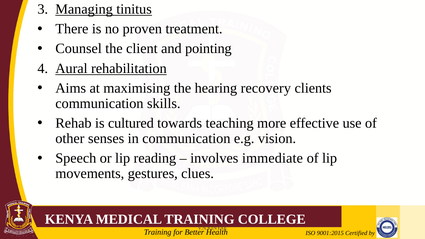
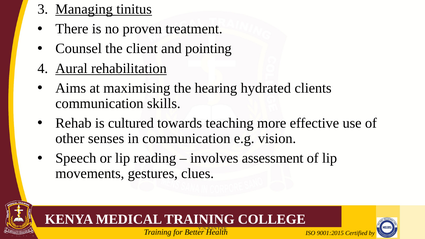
recovery: recovery -> hydrated
immediate: immediate -> assessment
